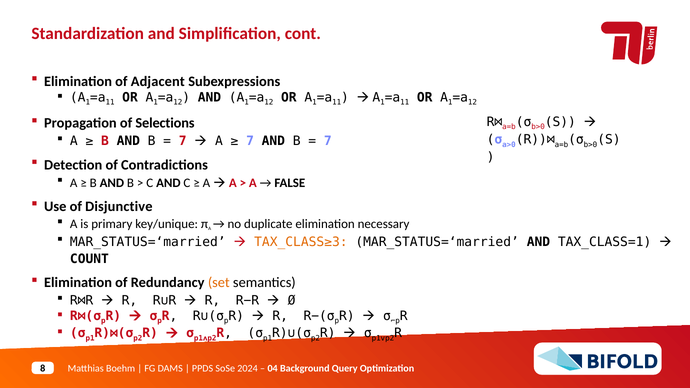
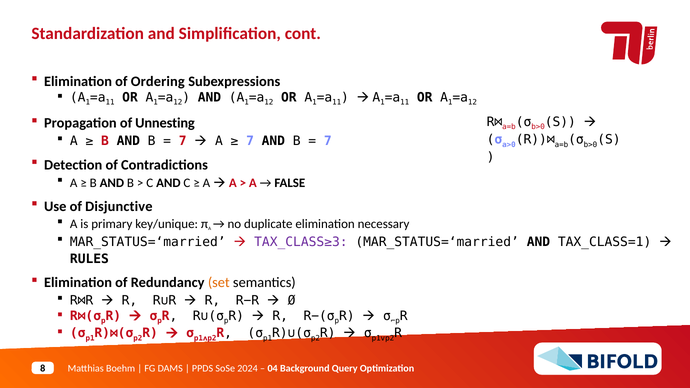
Adjacent: Adjacent -> Ordering
Selections: Selections -> Unnesting
TAX_CLASS≥3 colour: orange -> purple
COUNT: COUNT -> RULES
